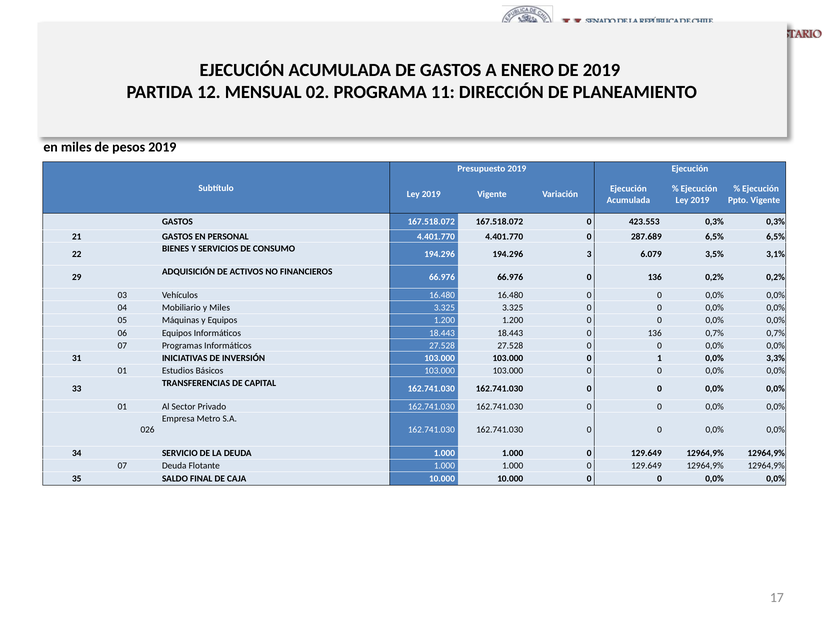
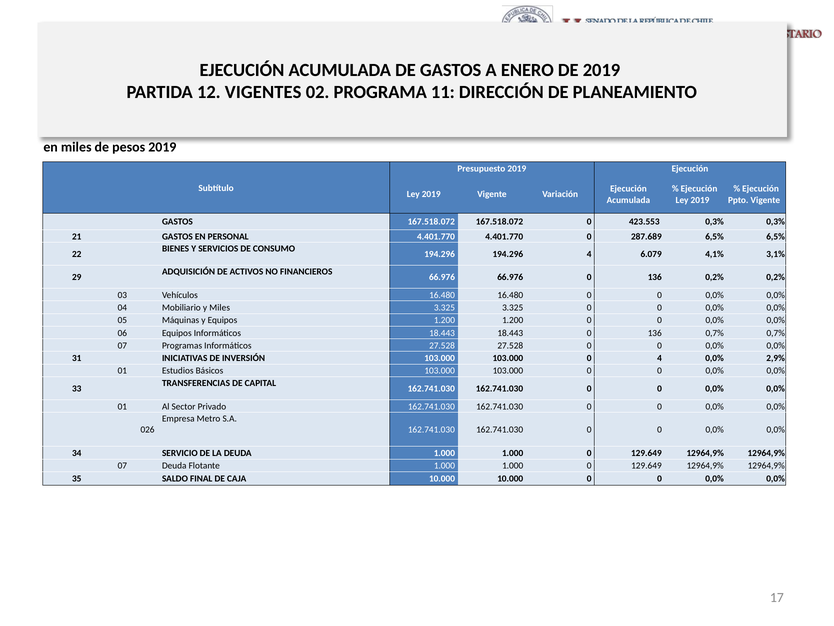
12 MENSUAL: MENSUAL -> VIGENTES
194.296 3: 3 -> 4
3,5%: 3,5% -> 4,1%
0 1: 1 -> 4
3,3%: 3,3% -> 2,9%
